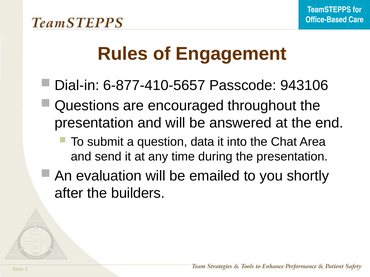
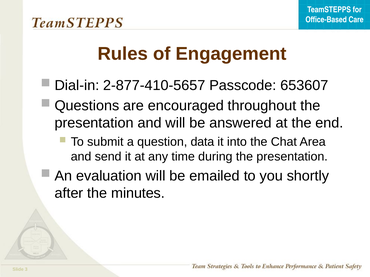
6-877-410-5657: 6-877-410-5657 -> 2-877-410-5657
943106: 943106 -> 653607
builders: builders -> minutes
